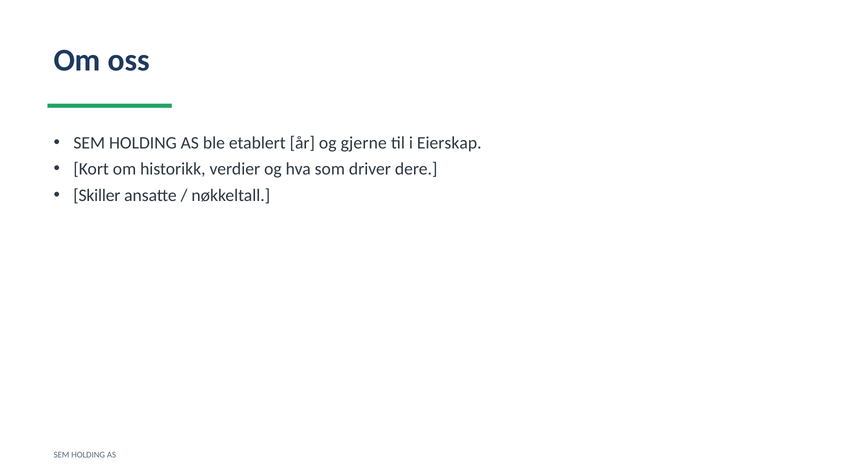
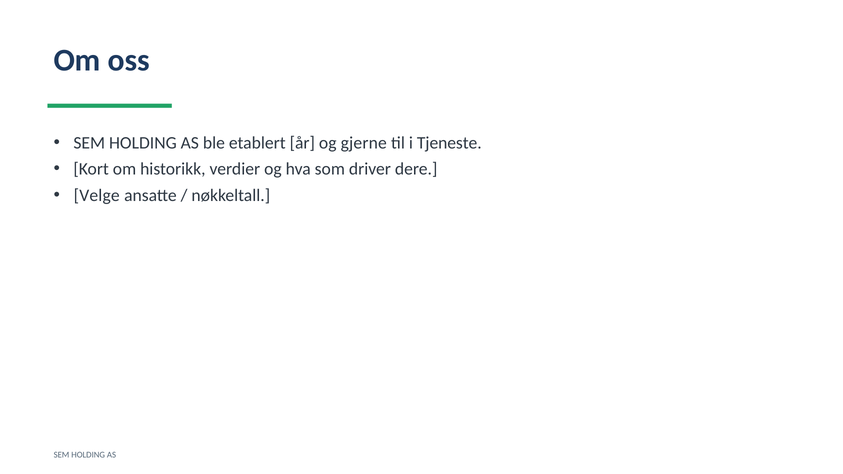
Eierskap: Eierskap -> Tjeneste
Skiller: Skiller -> Velge
